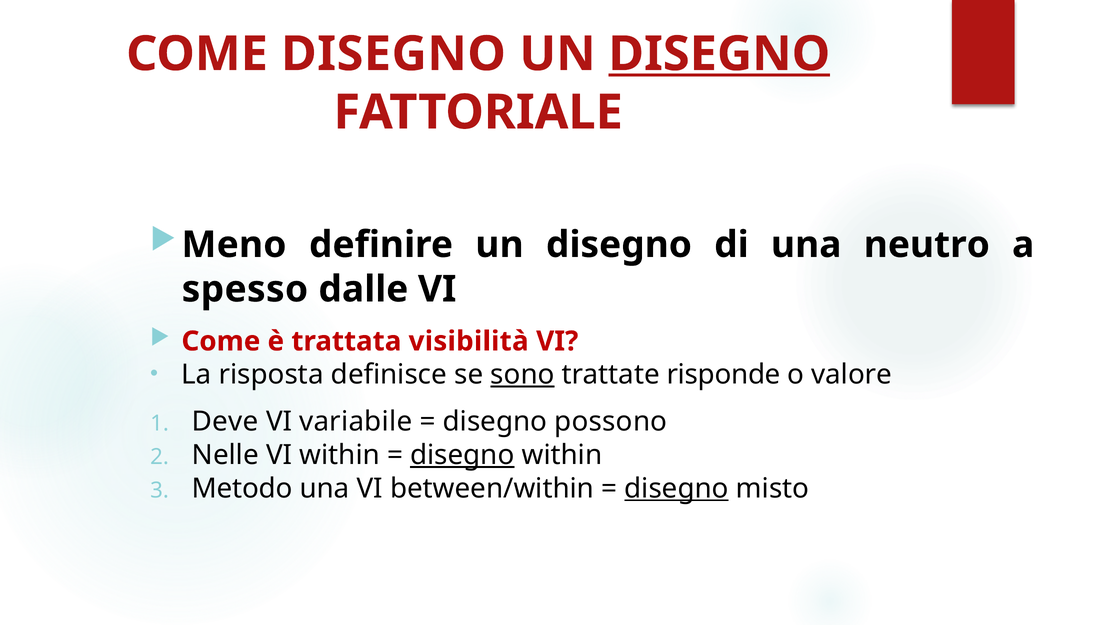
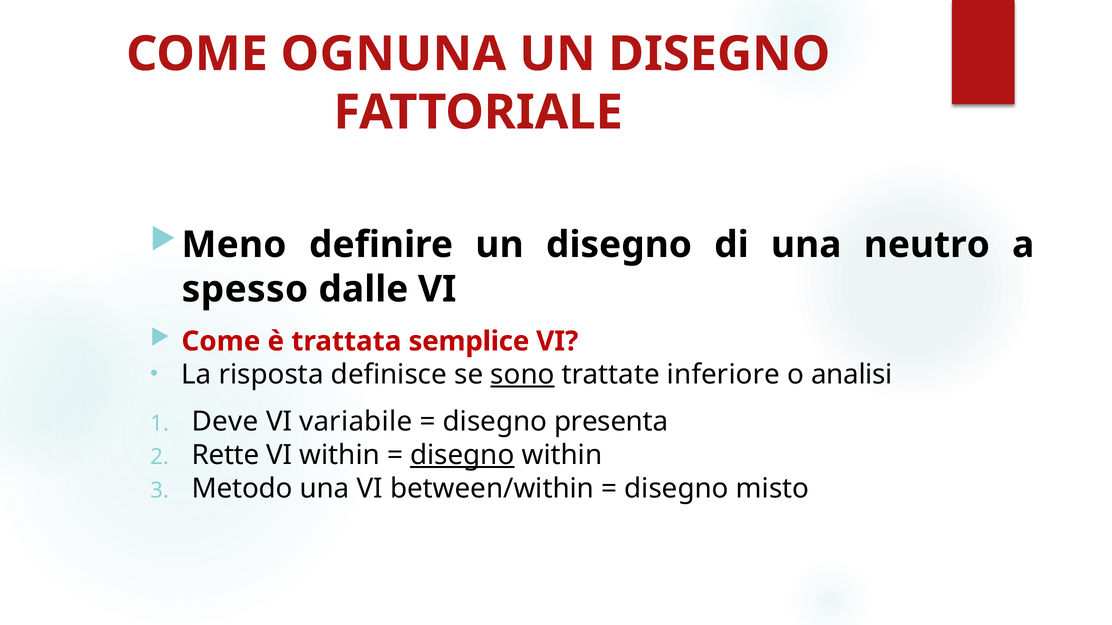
COME DISEGNO: DISEGNO -> OGNUNA
DISEGNO at (719, 54) underline: present -> none
visibilità: visibilità -> semplice
risponde: risponde -> inferiore
valore: valore -> analisi
possono: possono -> presenta
Nelle: Nelle -> Rette
disegno at (677, 489) underline: present -> none
